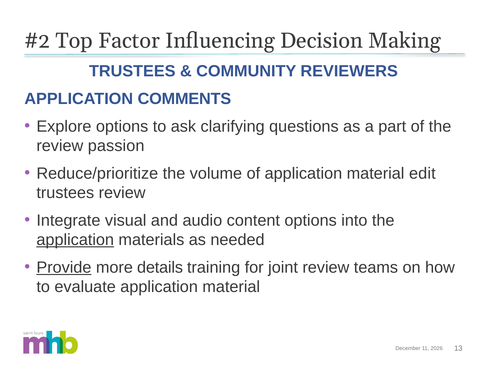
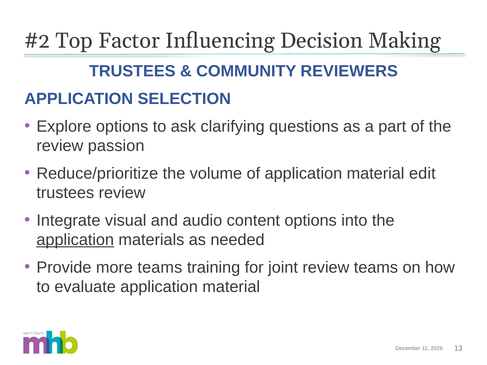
COMMENTS: COMMENTS -> SELECTION
Provide underline: present -> none
more details: details -> teams
